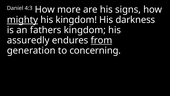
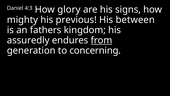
more: more -> glory
mighty underline: present -> none
his kingdom: kingdom -> previous
darkness: darkness -> between
